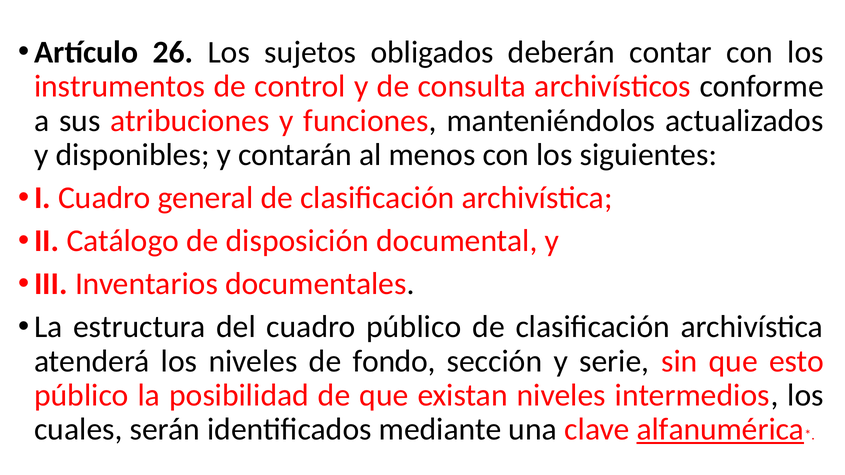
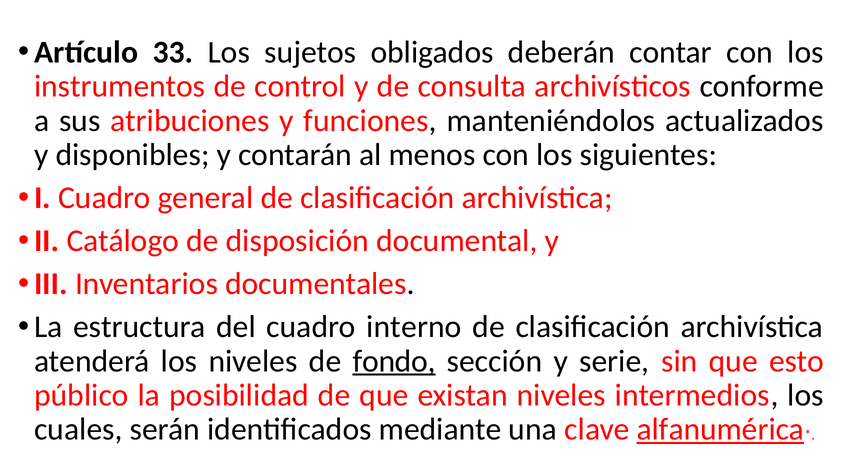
26: 26 -> 33
cuadro público: público -> interno
fondo underline: none -> present
